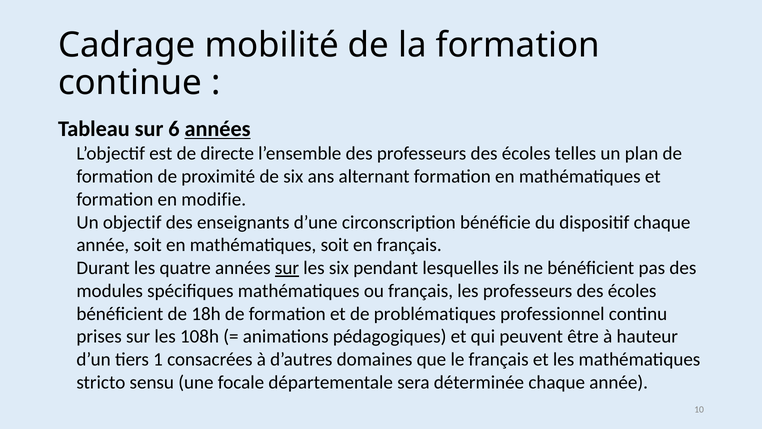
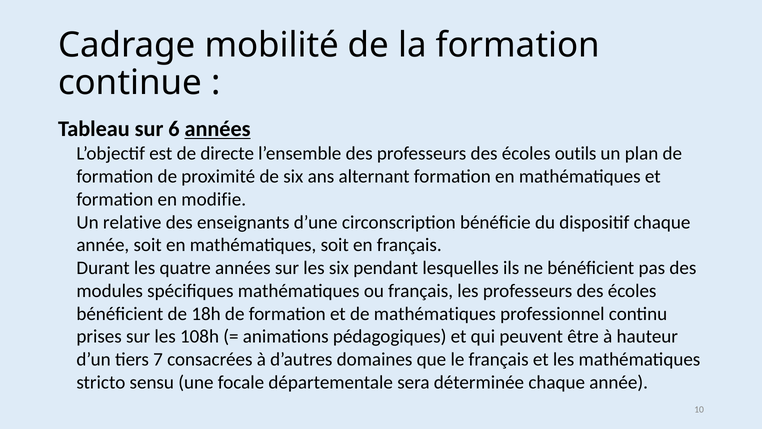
telles: telles -> outils
objectif: objectif -> relative
sur at (287, 268) underline: present -> none
de problématiques: problématiques -> mathématiques
1: 1 -> 7
